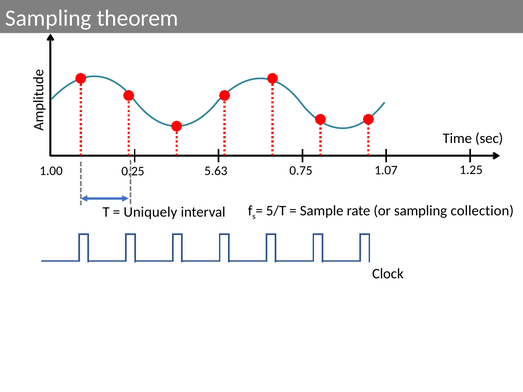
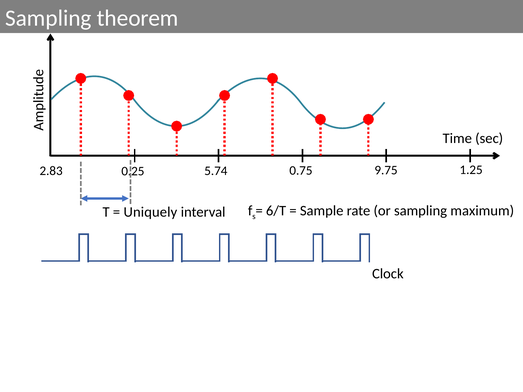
1.00: 1.00 -> 2.83
5.63: 5.63 -> 5.74
1.07: 1.07 -> 9.75
5/T: 5/T -> 6/T
collection: collection -> maximum
